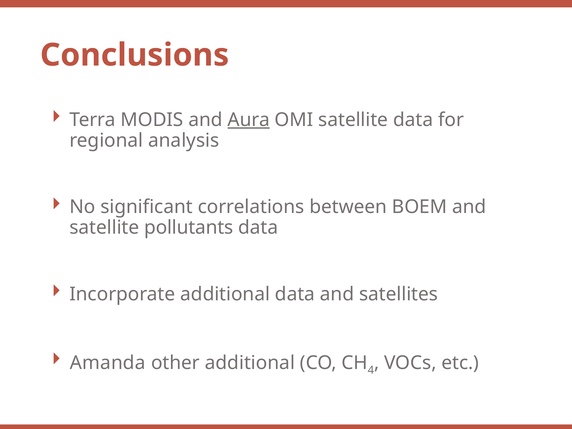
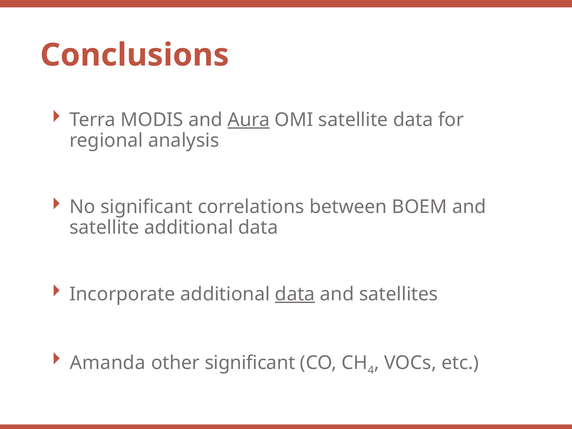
satellite pollutants: pollutants -> additional
data at (295, 294) underline: none -> present
other additional: additional -> significant
